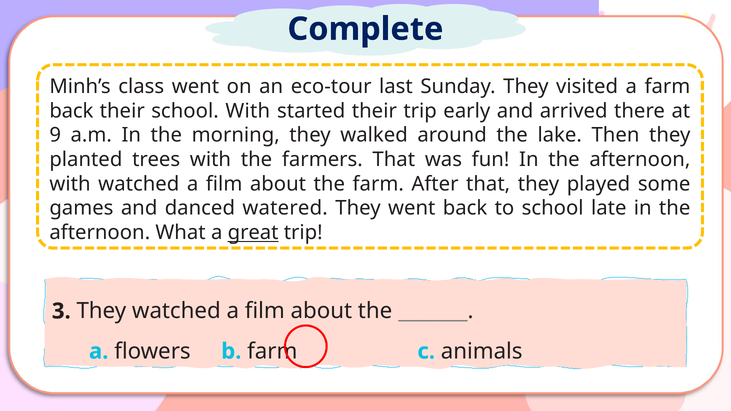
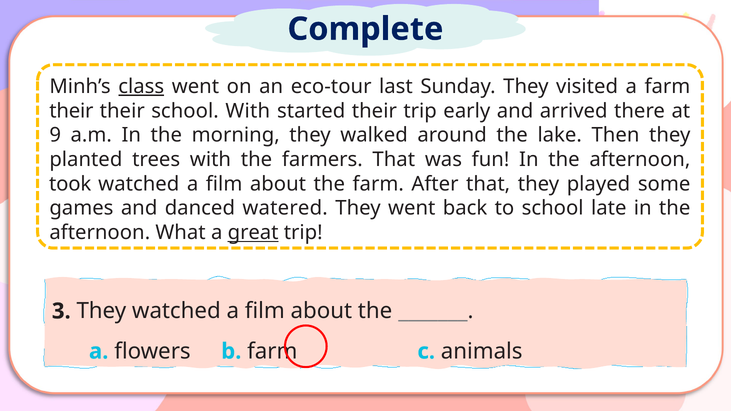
class underline: none -> present
back at (71, 111): back -> their
with at (70, 184): with -> took
